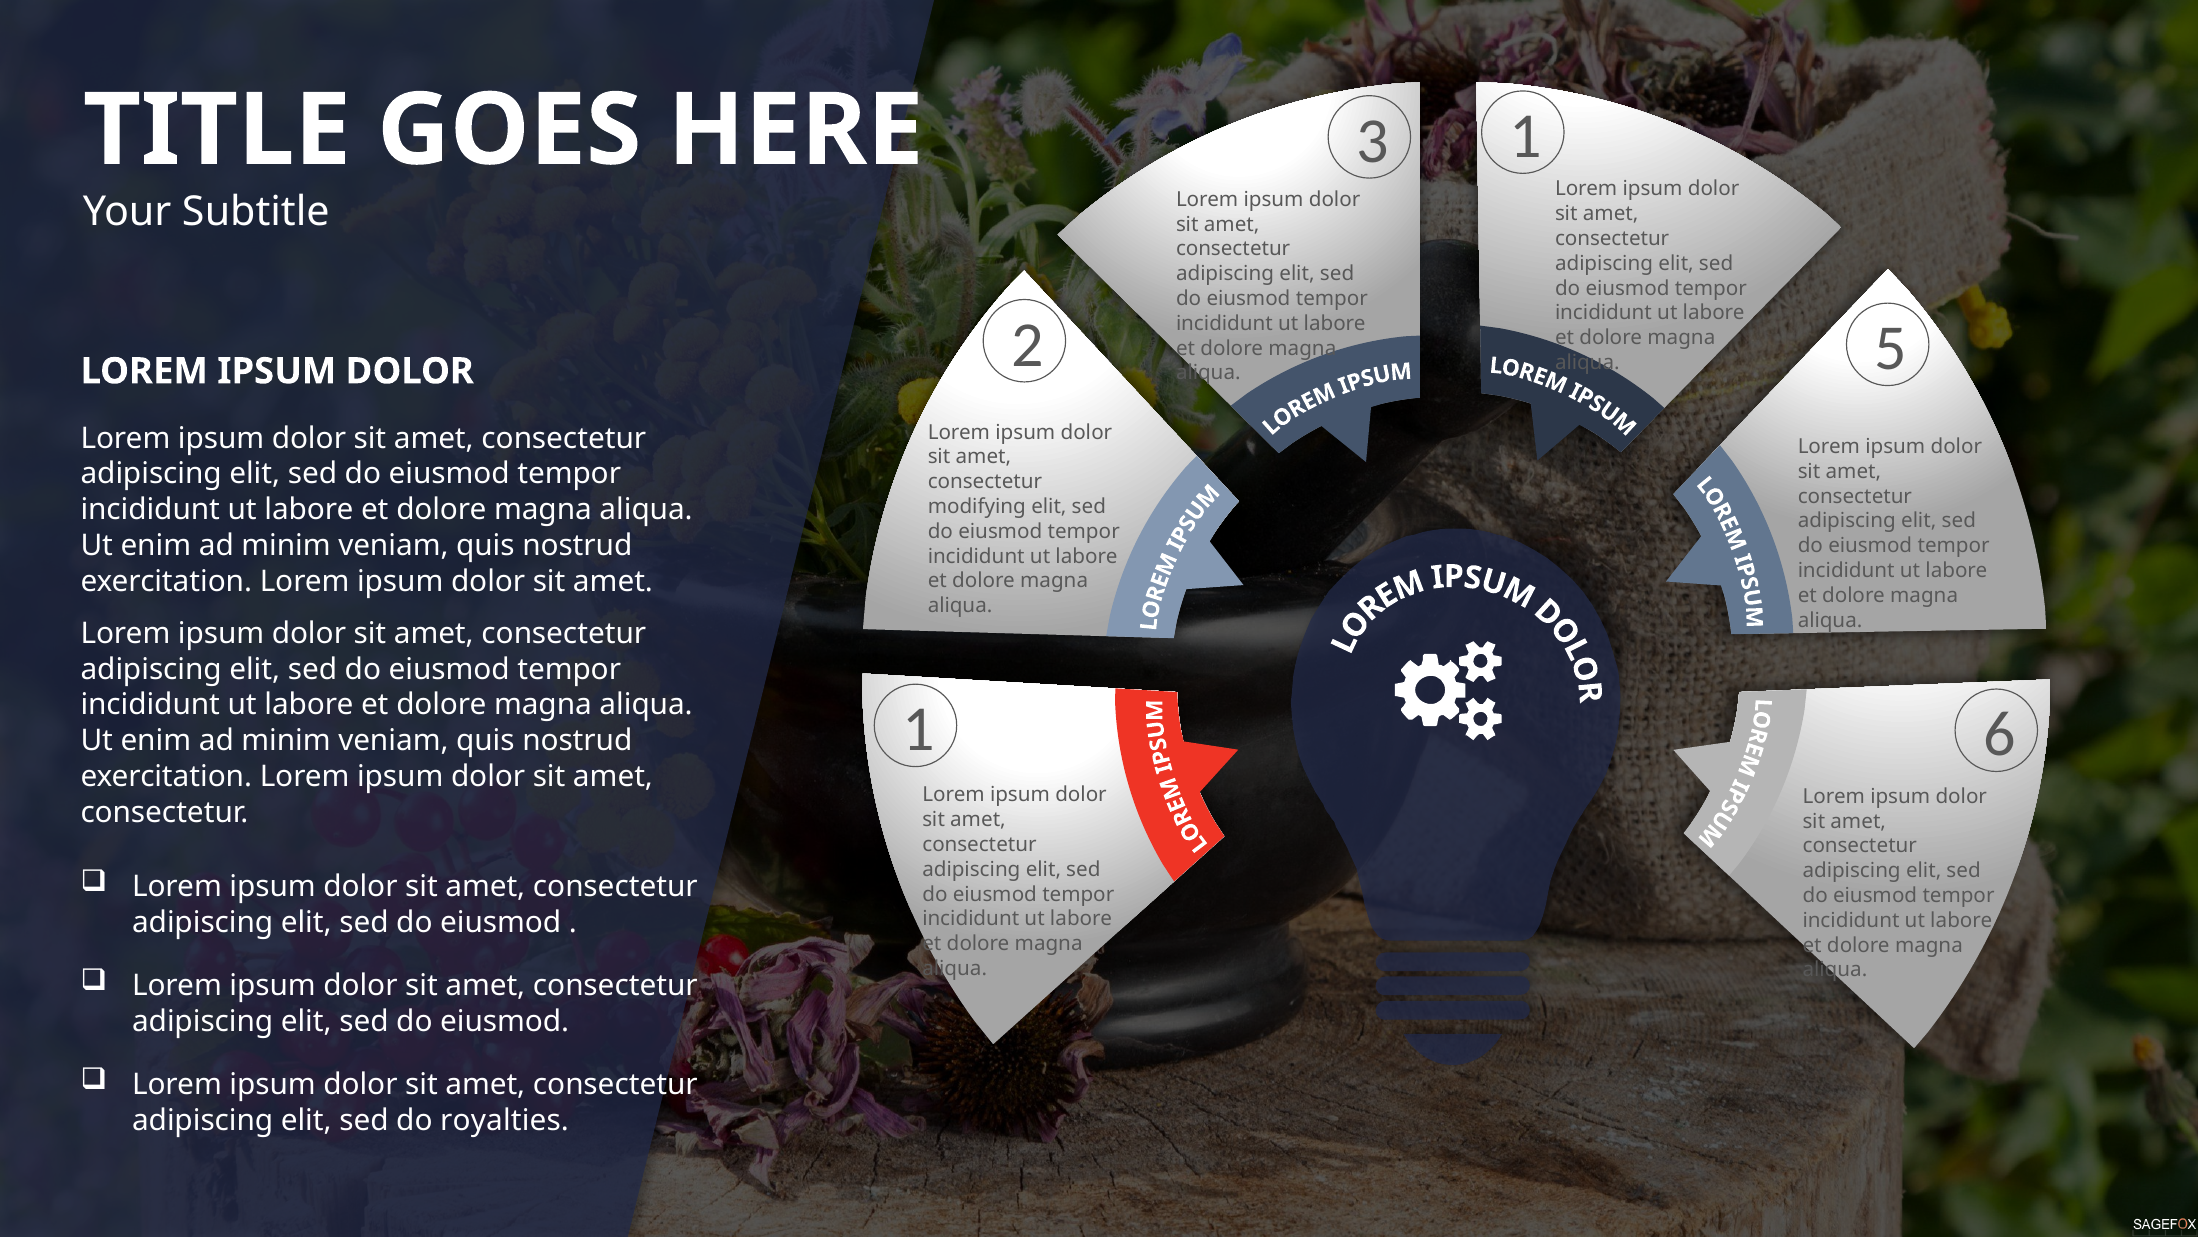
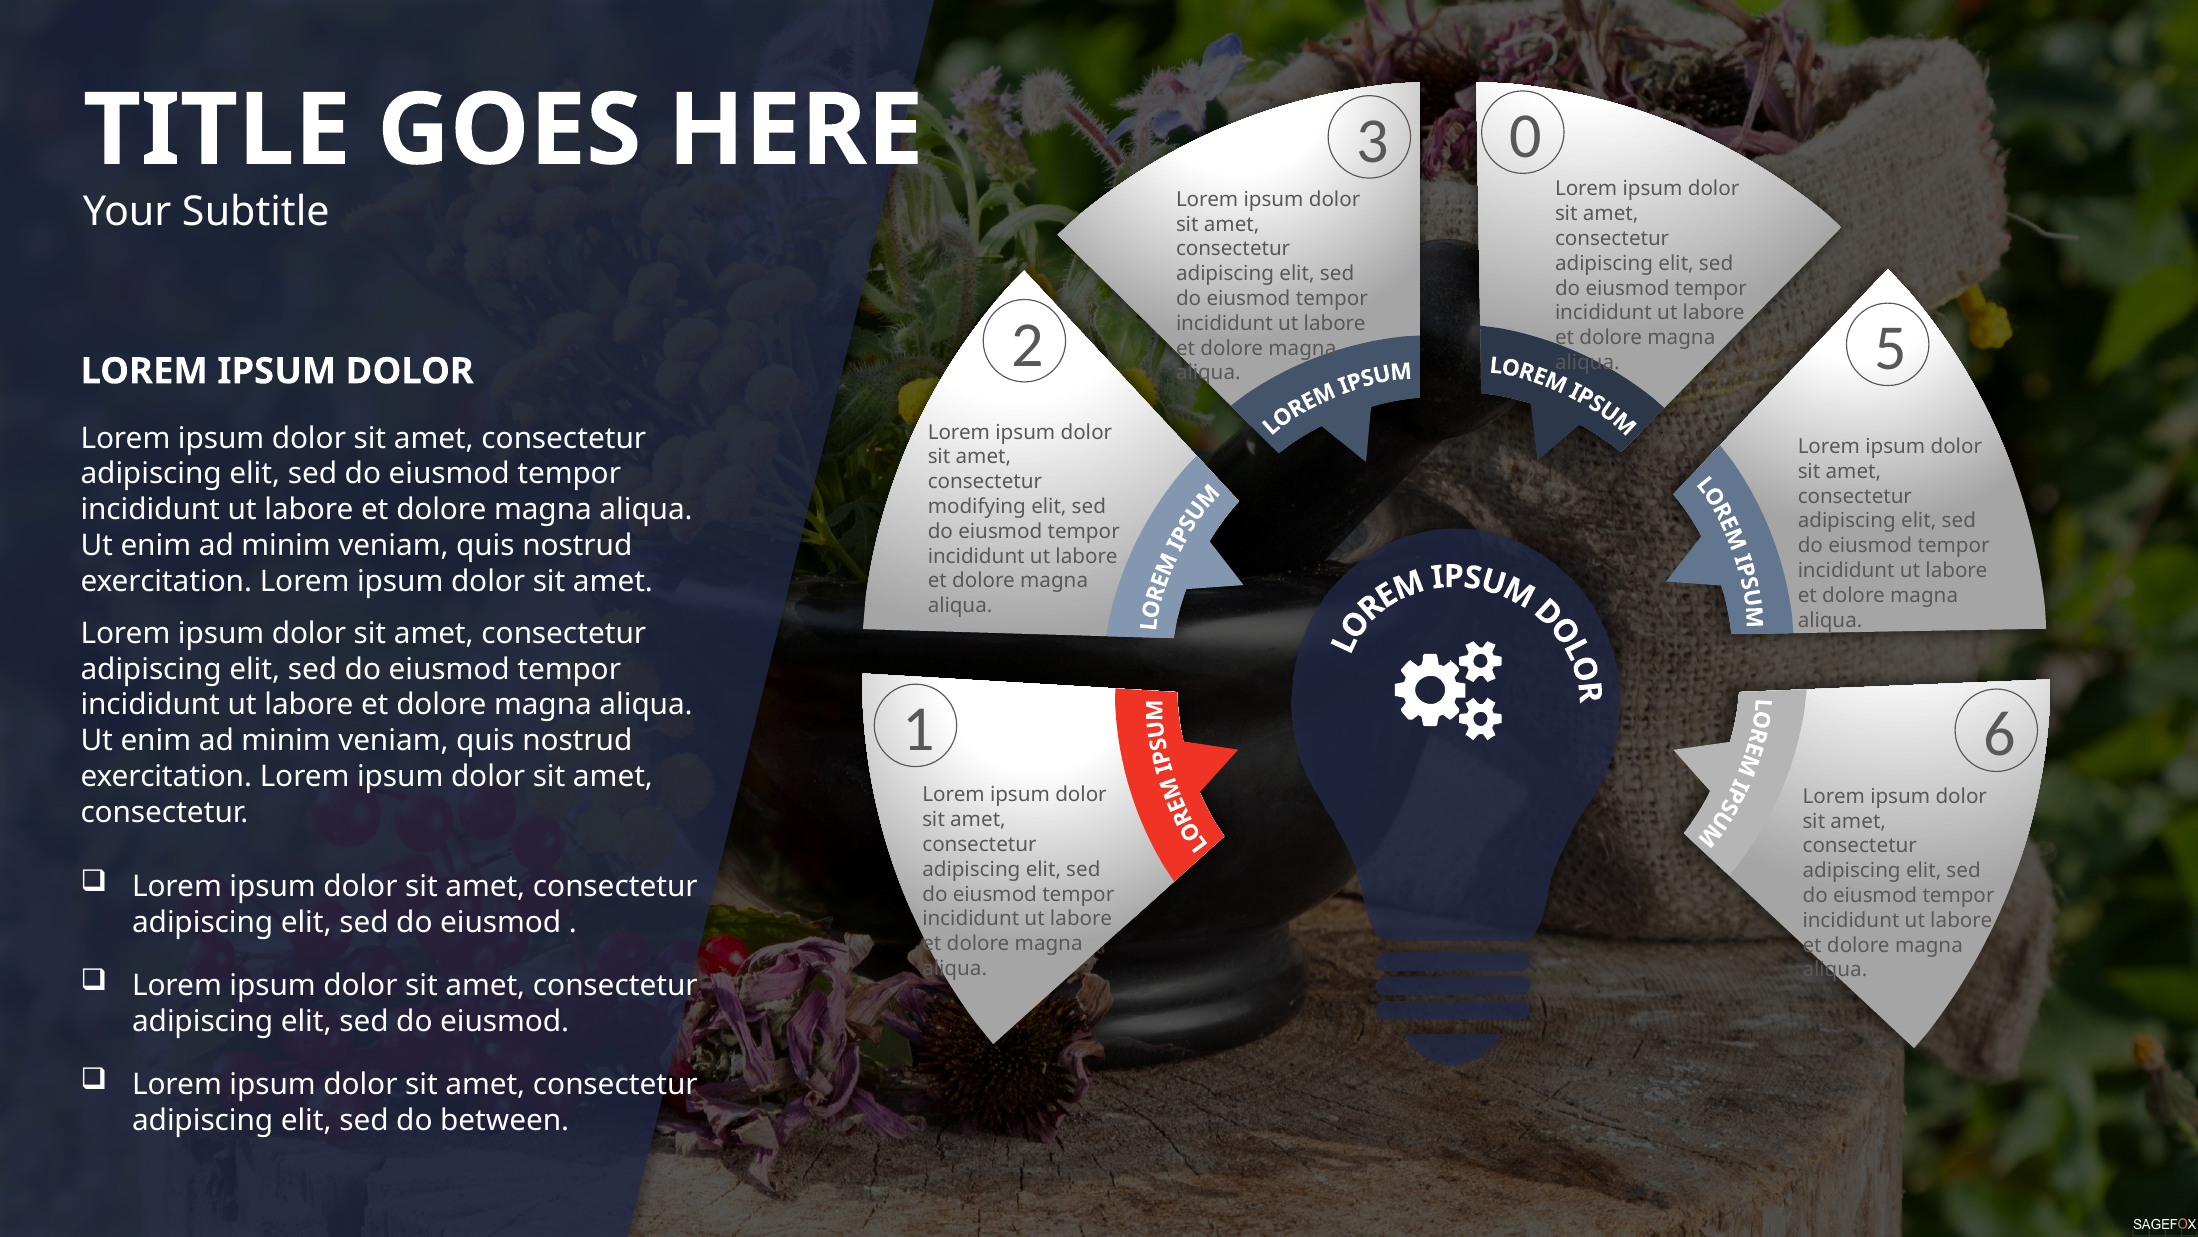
1 at (1526, 136): 1 -> 0
royalties: royalties -> between
